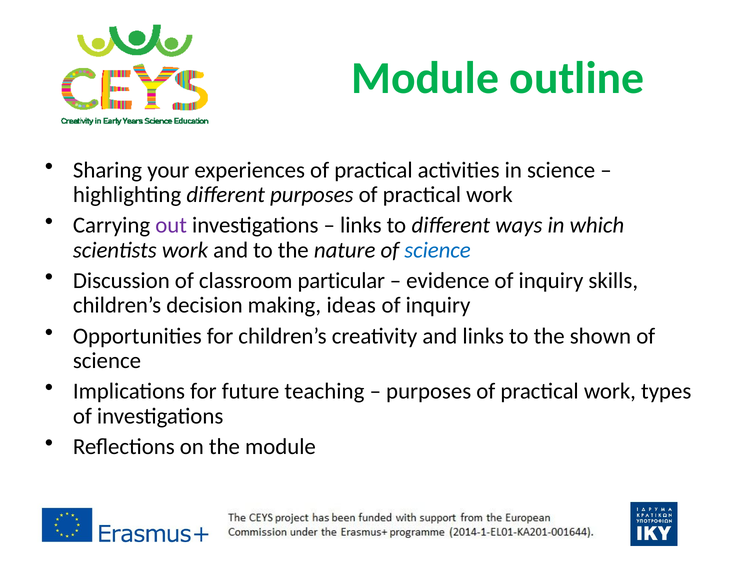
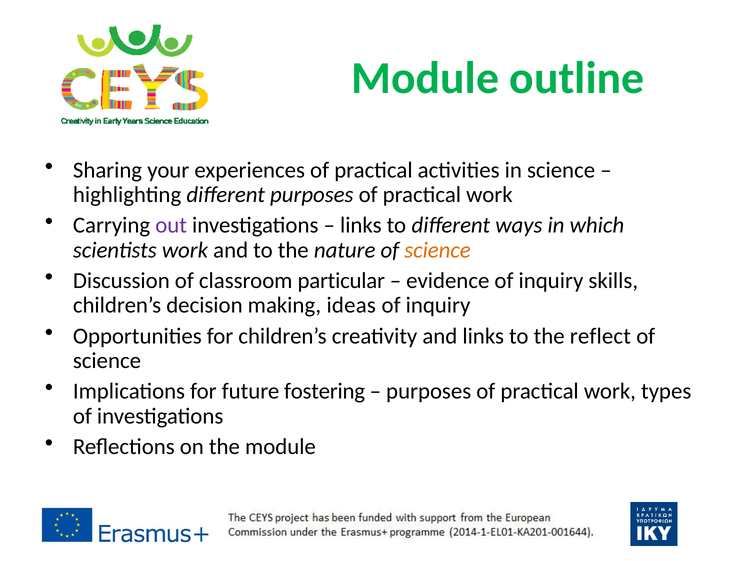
science at (438, 250) colour: blue -> orange
shown: shown -> reflect
teaching: teaching -> fostering
